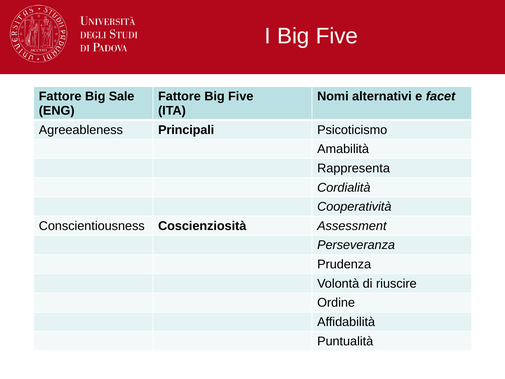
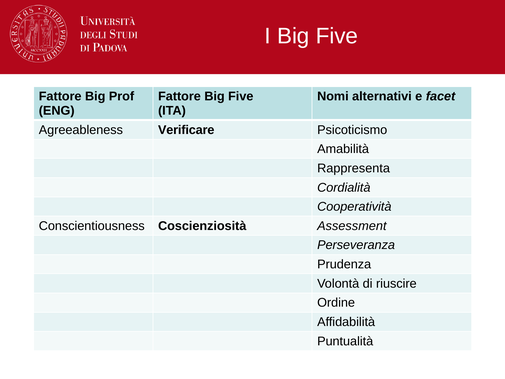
Sale: Sale -> Prof
Principali: Principali -> Verificare
